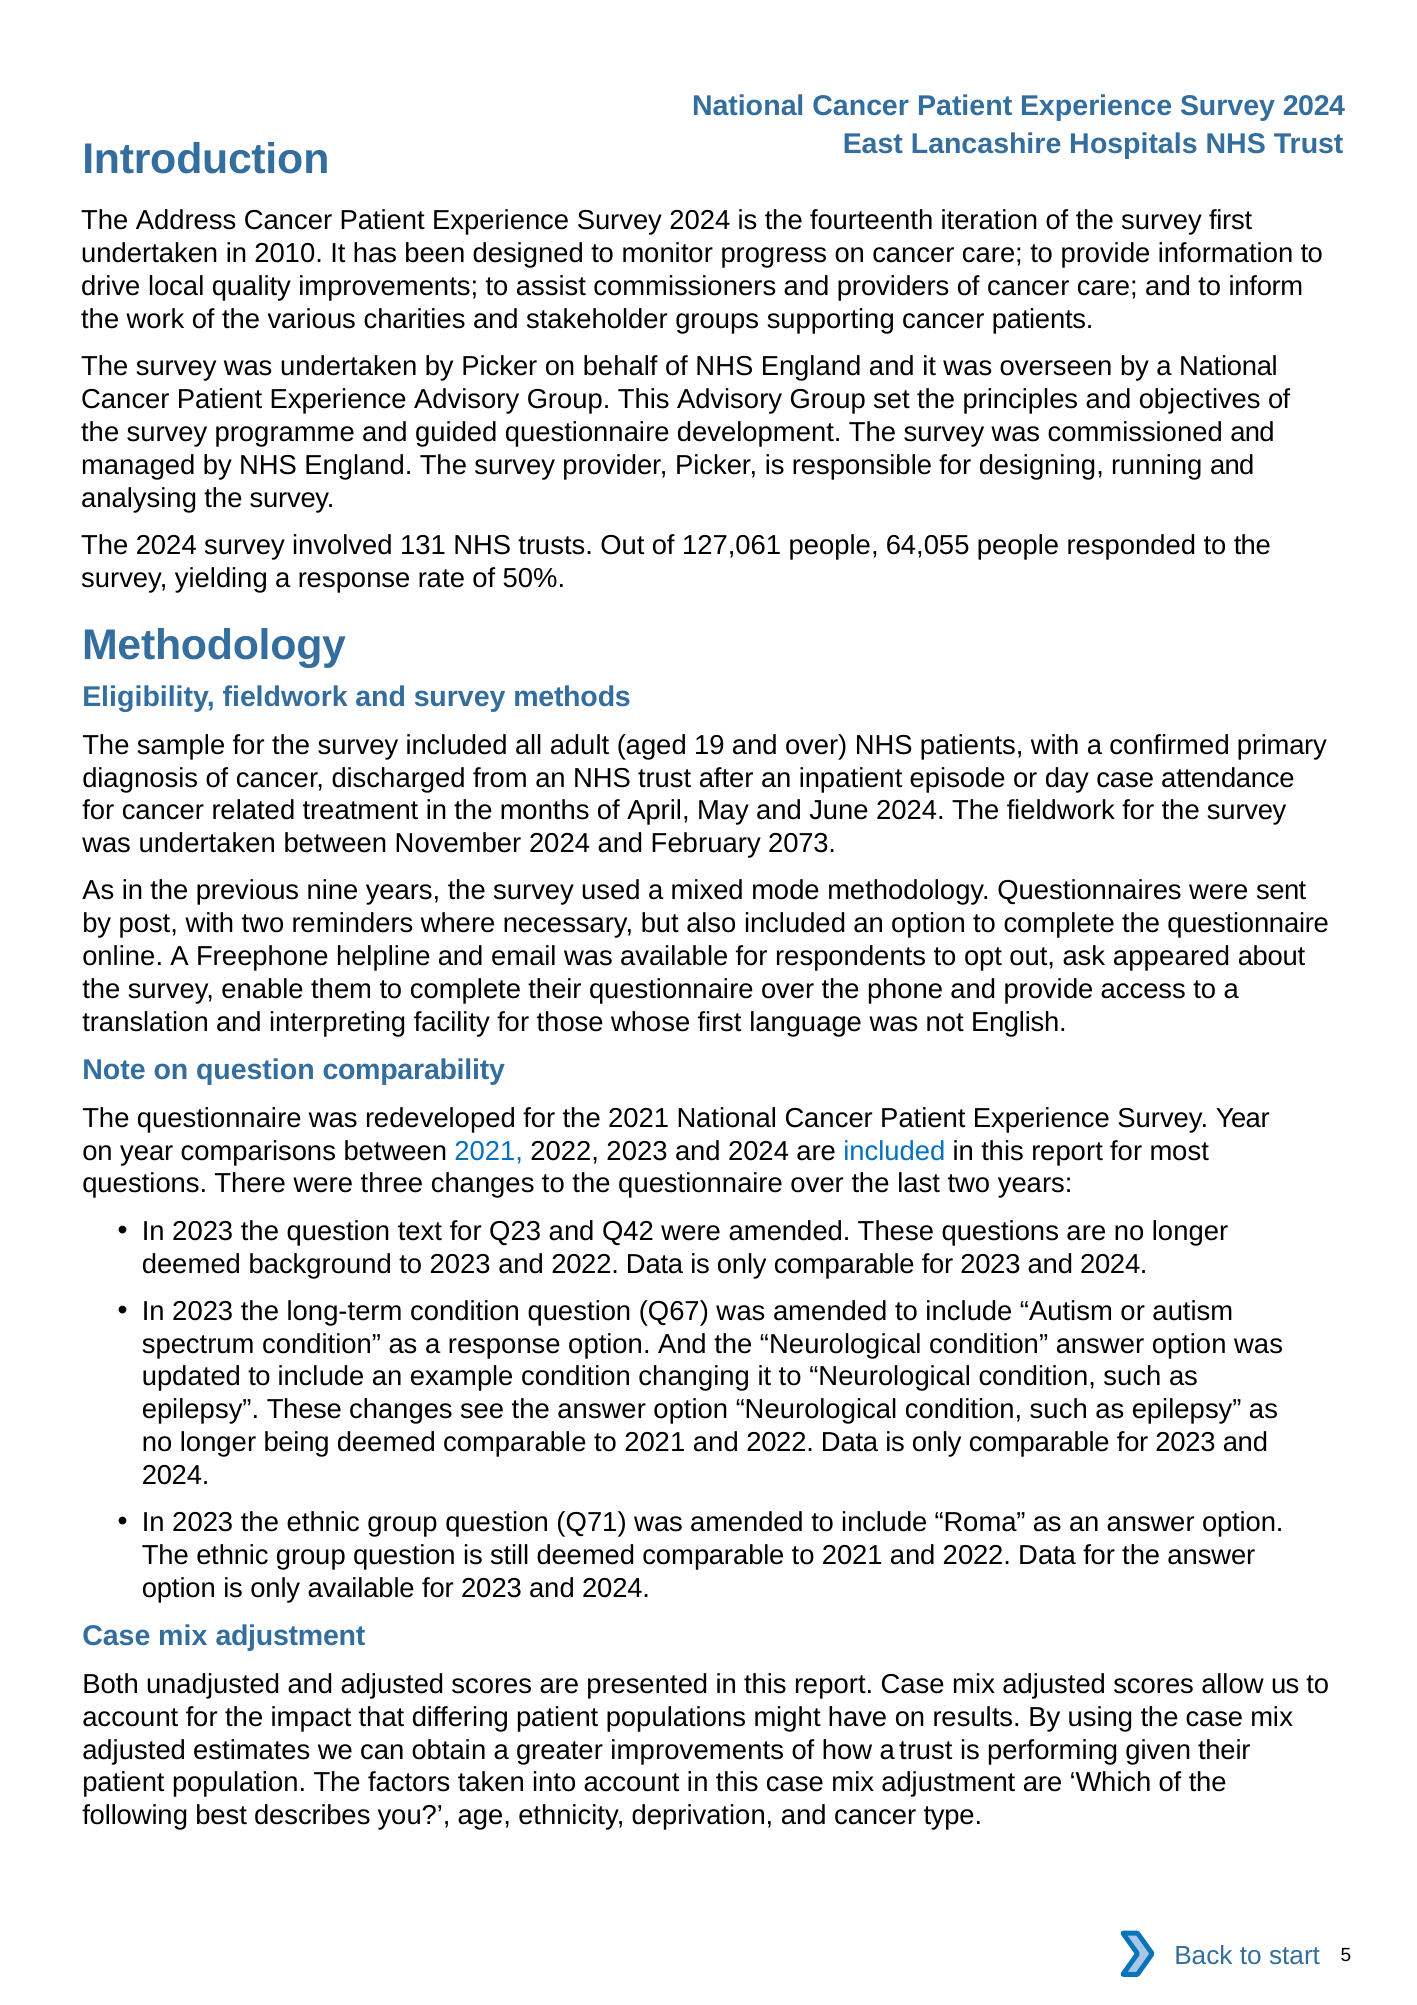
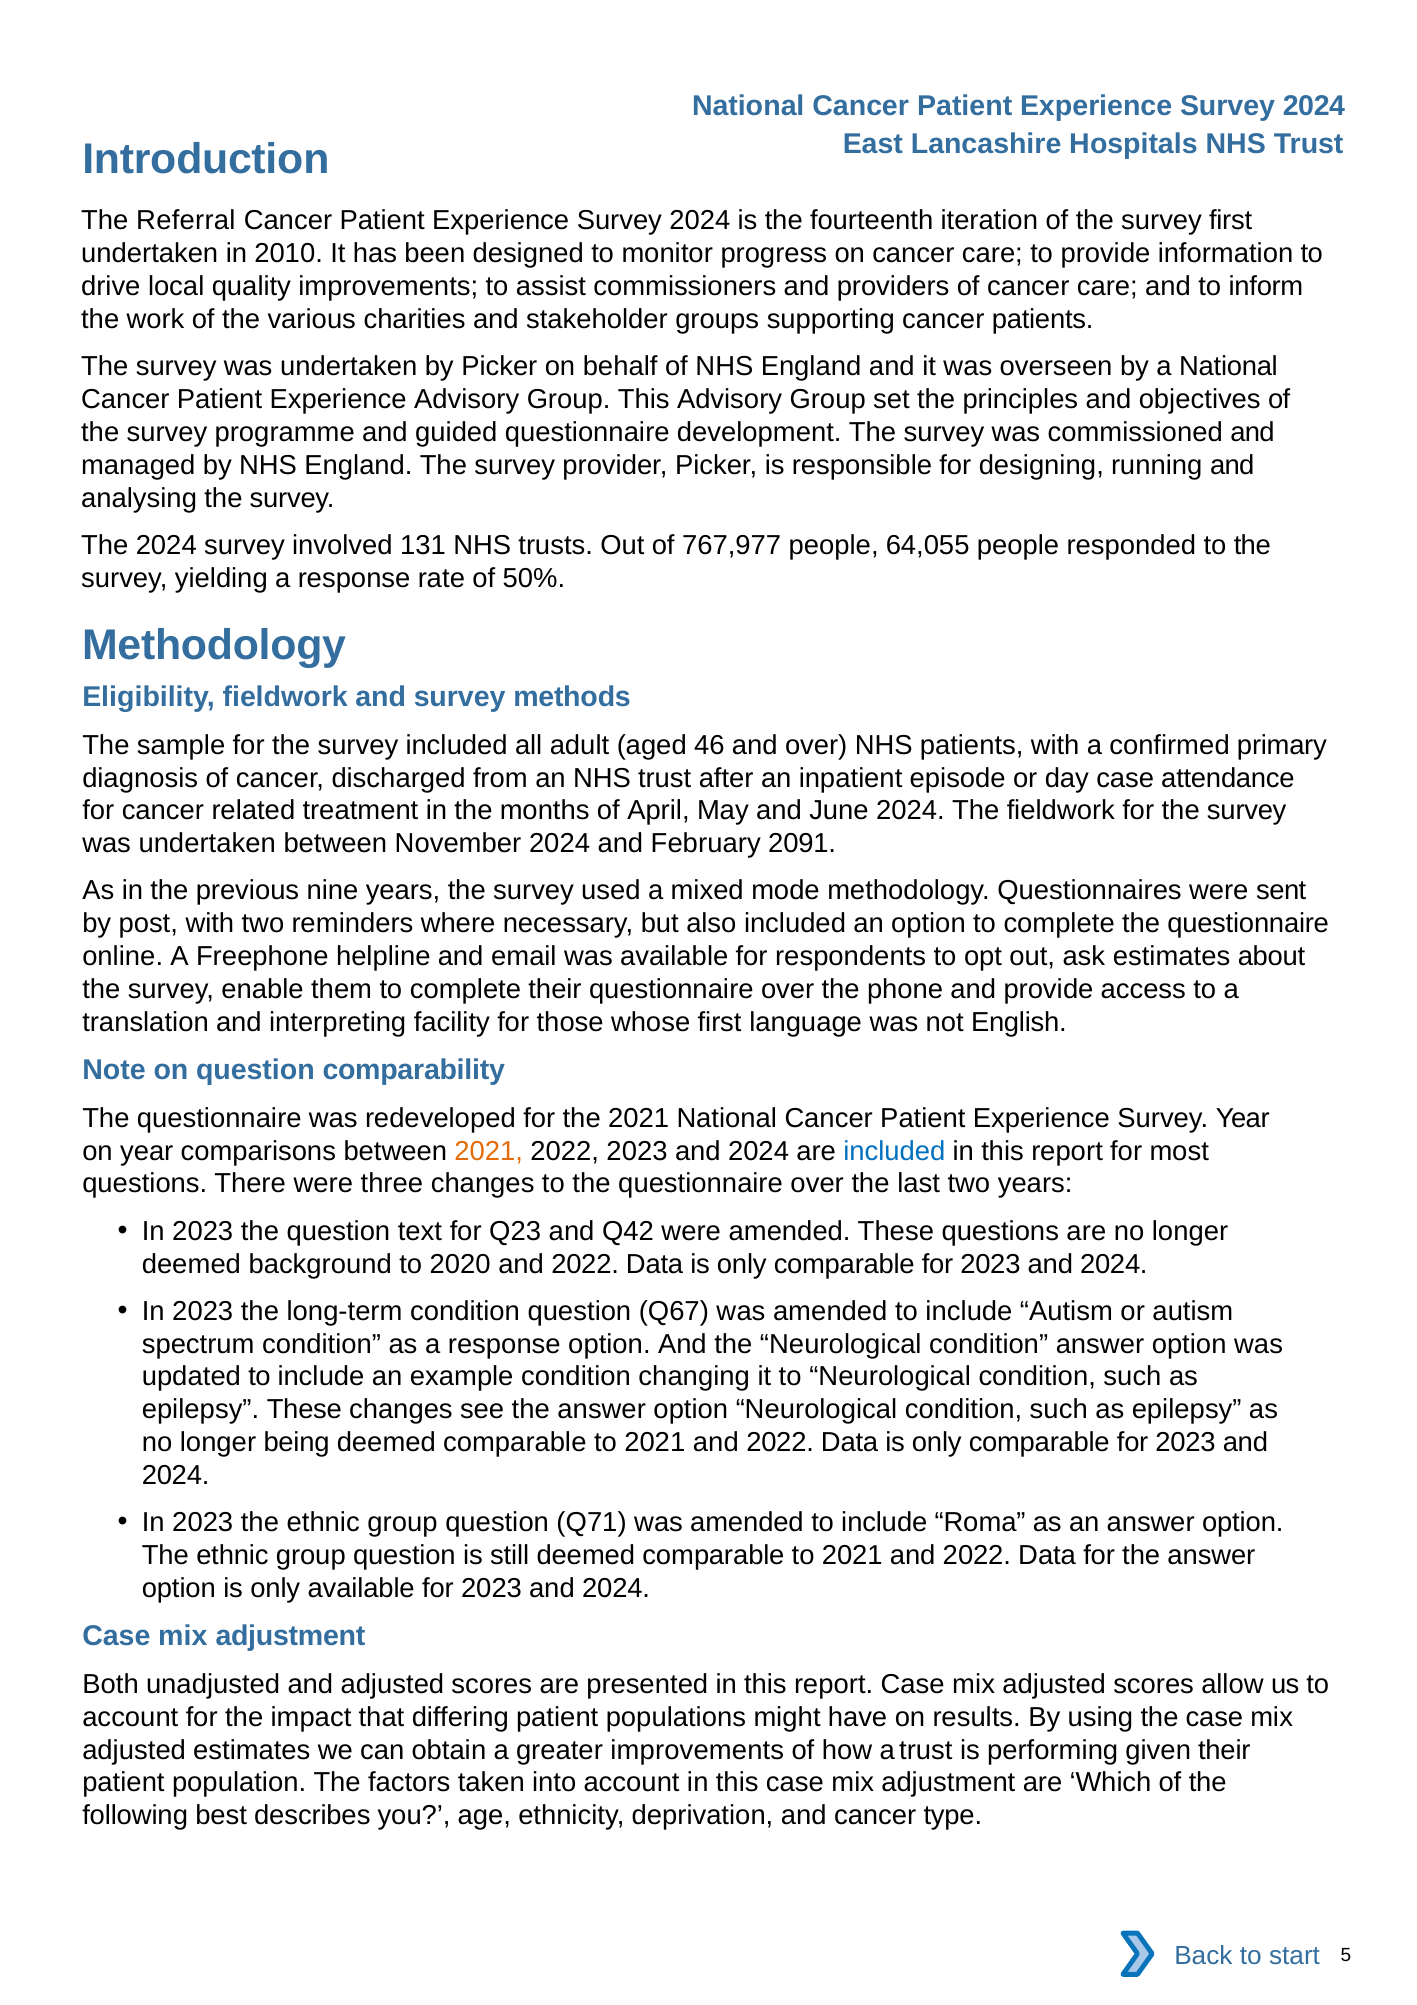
Address: Address -> Referral
127,061: 127,061 -> 767,977
19: 19 -> 46
2073: 2073 -> 2091
ask appeared: appeared -> estimates
2021 at (489, 1151) colour: blue -> orange
to 2023: 2023 -> 2020
